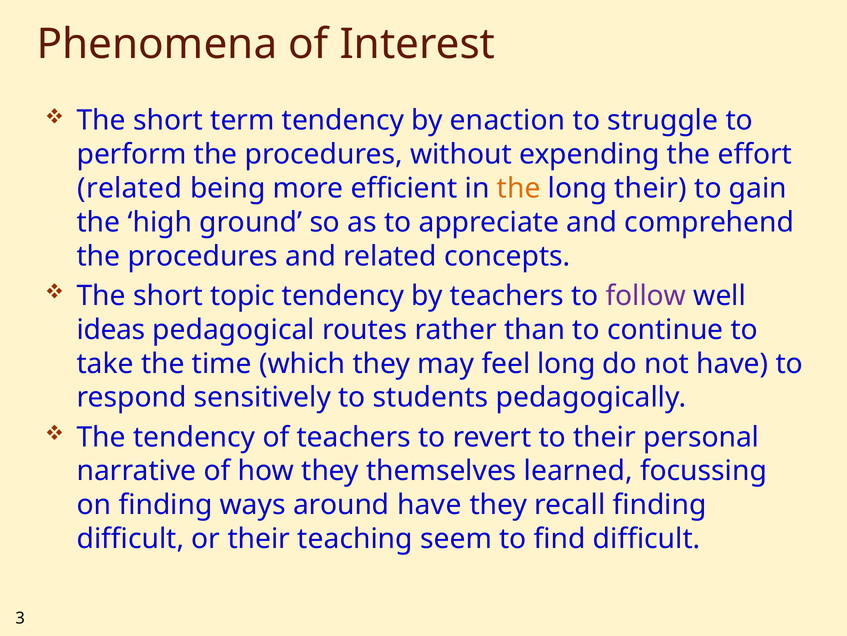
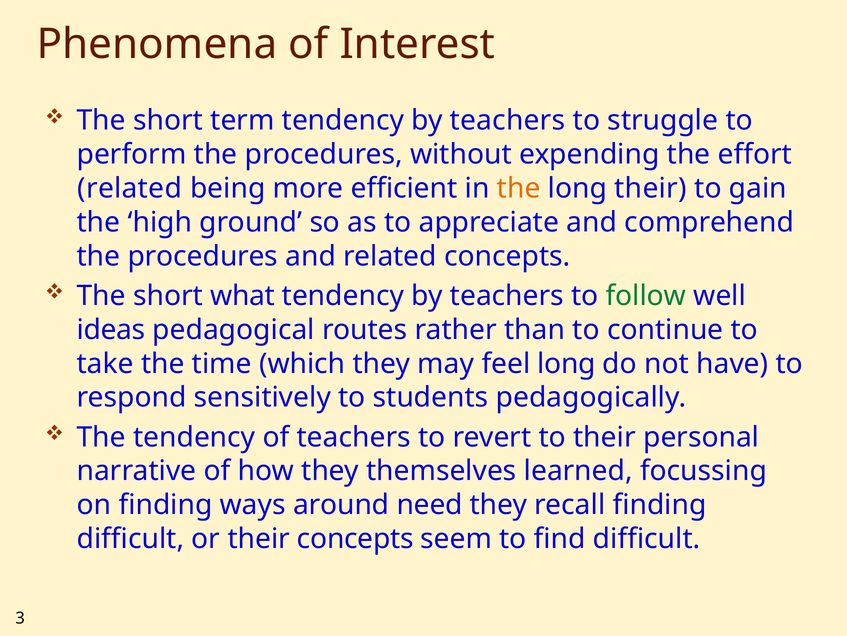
term tendency by enaction: enaction -> teachers
topic: topic -> what
follow colour: purple -> green
around have: have -> need
their teaching: teaching -> concepts
